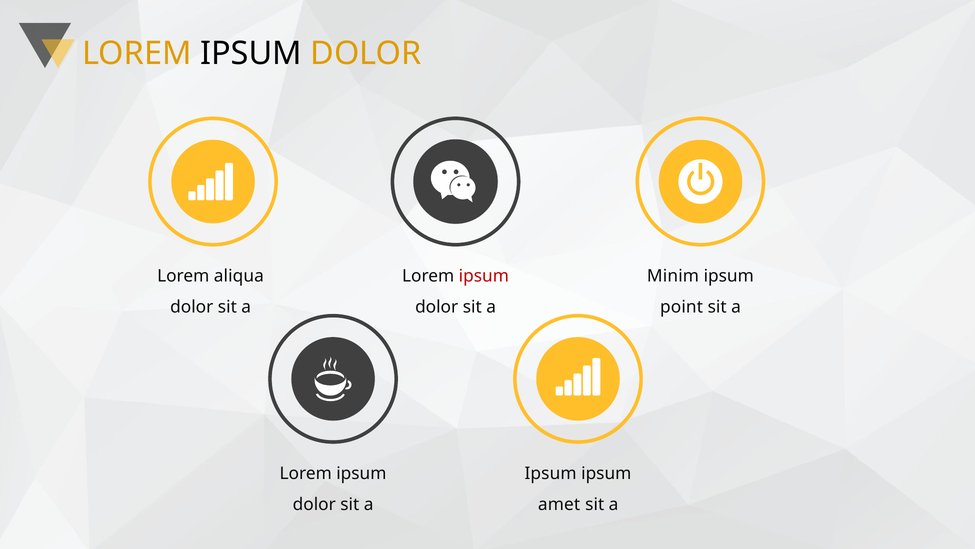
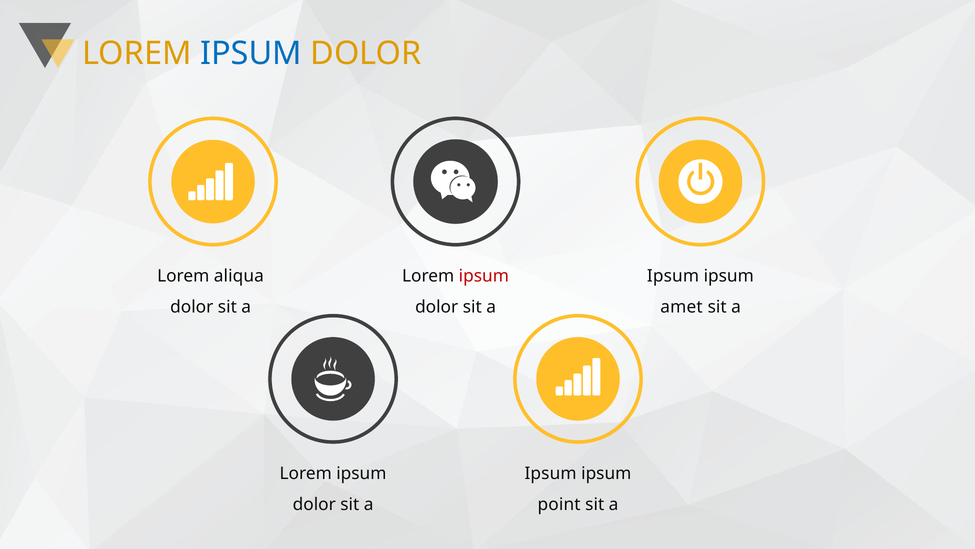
IPSUM at (251, 53) colour: black -> blue
Minim at (673, 276): Minim -> Ipsum
point: point -> amet
amet: amet -> point
